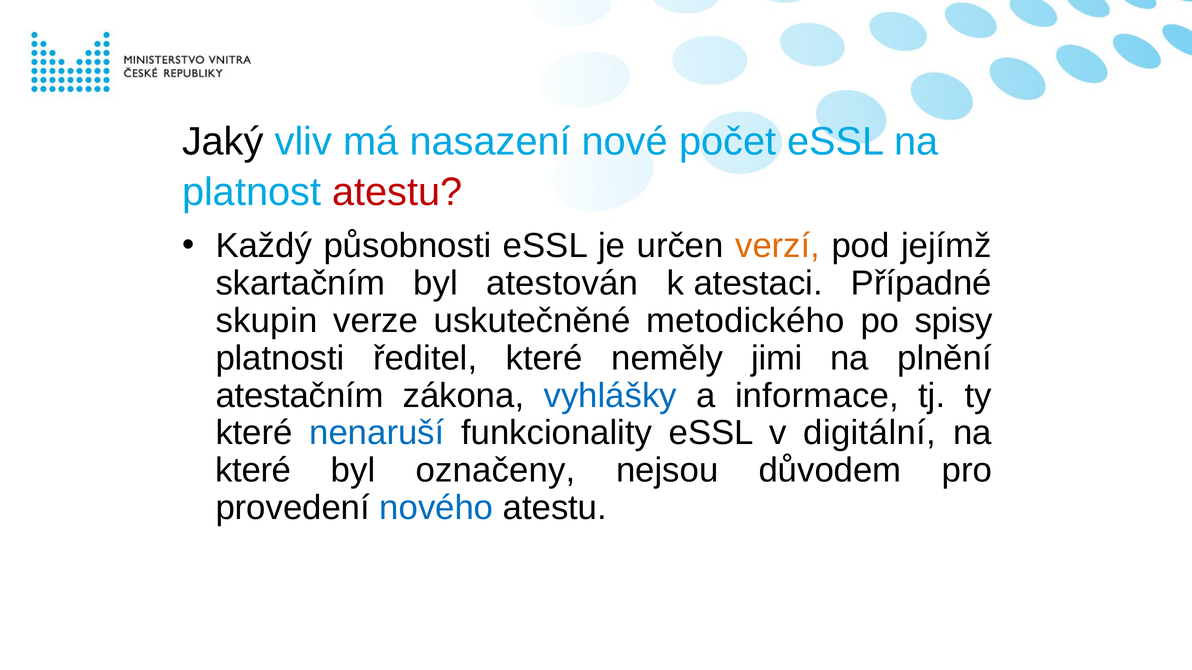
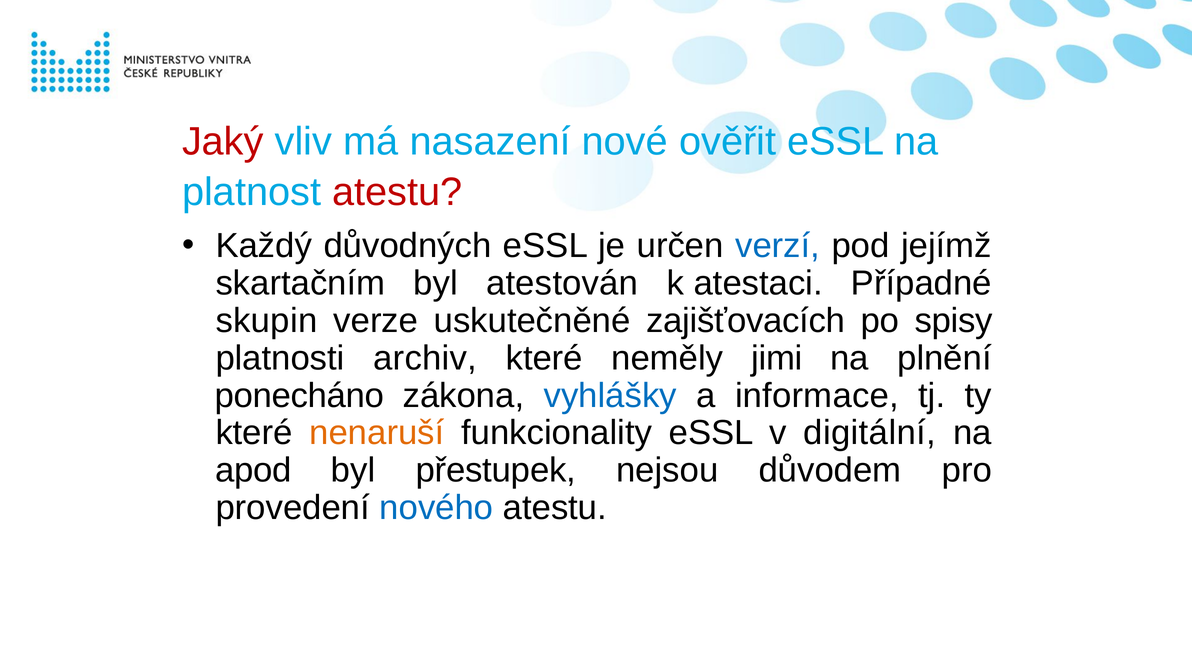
Jaký colour: black -> red
počet: počet -> ověřit
působnosti: působnosti -> důvodných
verzí colour: orange -> blue
metodického: metodického -> zajišťovacích
ředitel: ředitel -> archiv
atestačním: atestačním -> ponecháno
nenaruší colour: blue -> orange
které at (253, 471): které -> apod
označeny: označeny -> přestupek
